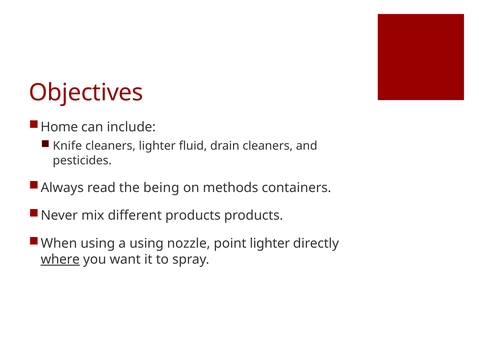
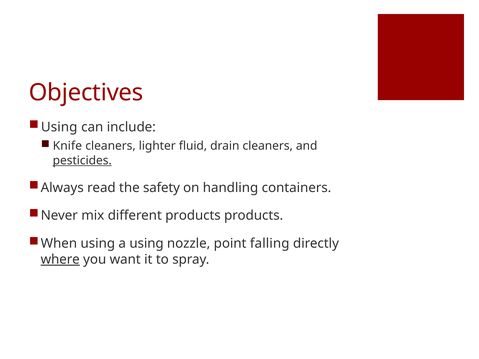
Home at (59, 127): Home -> Using
pesticides underline: none -> present
being: being -> safety
methods: methods -> handling
point lighter: lighter -> falling
